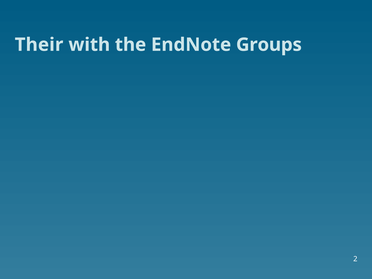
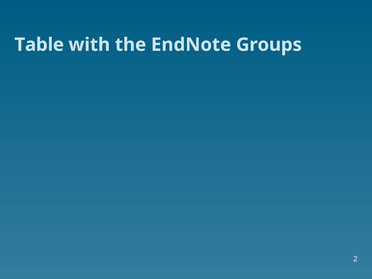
Their: Their -> Table
